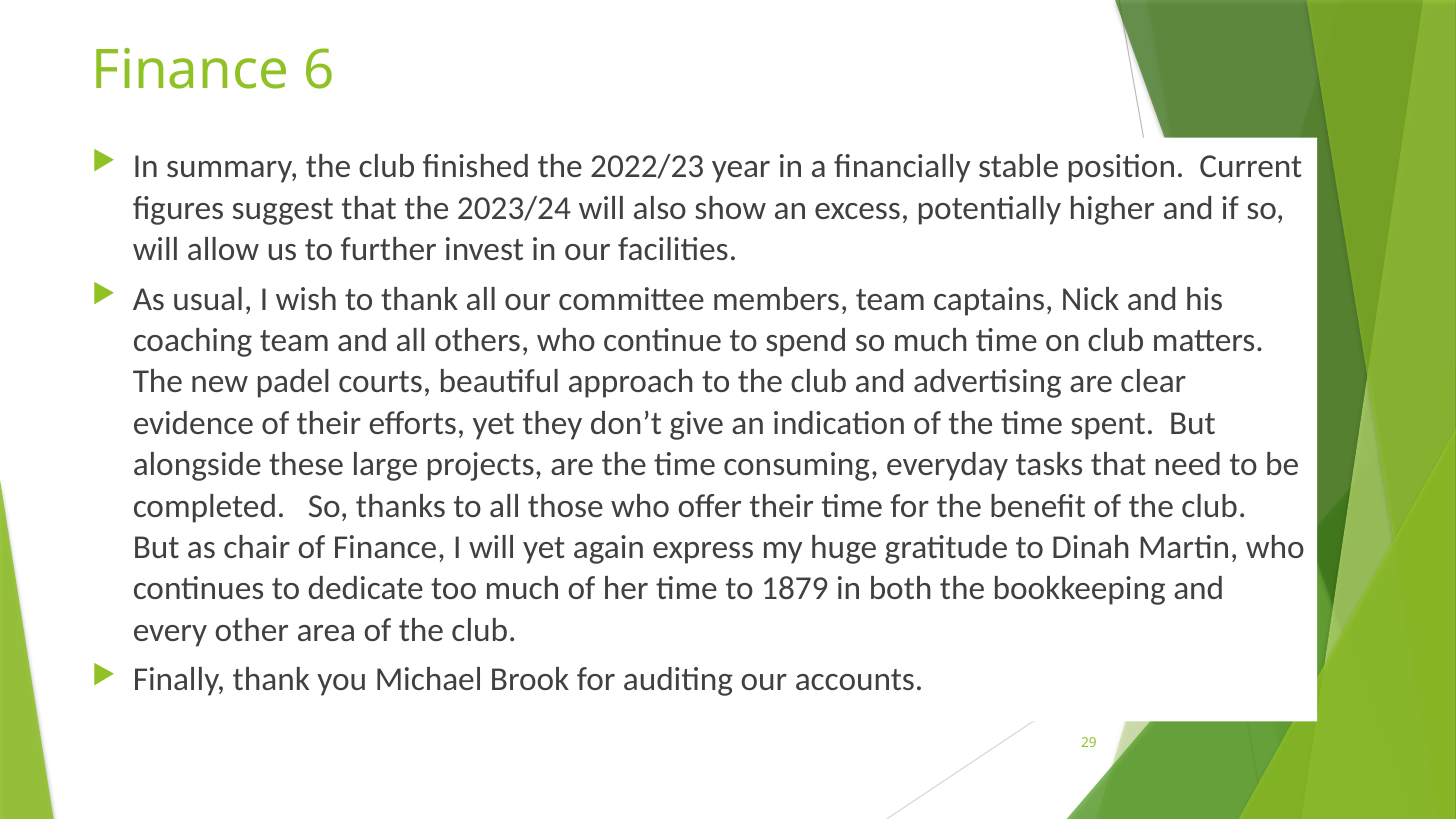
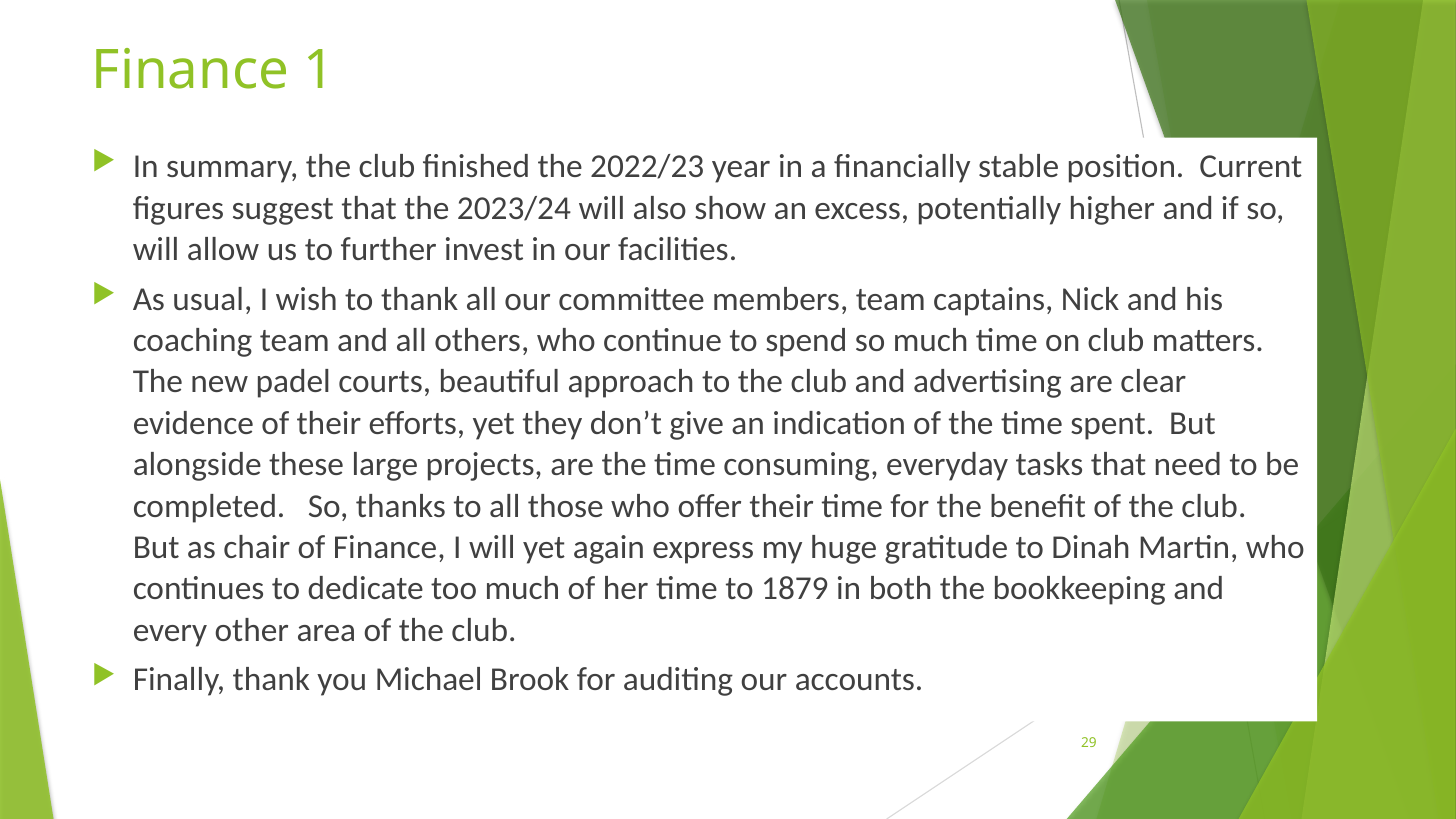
6: 6 -> 1
